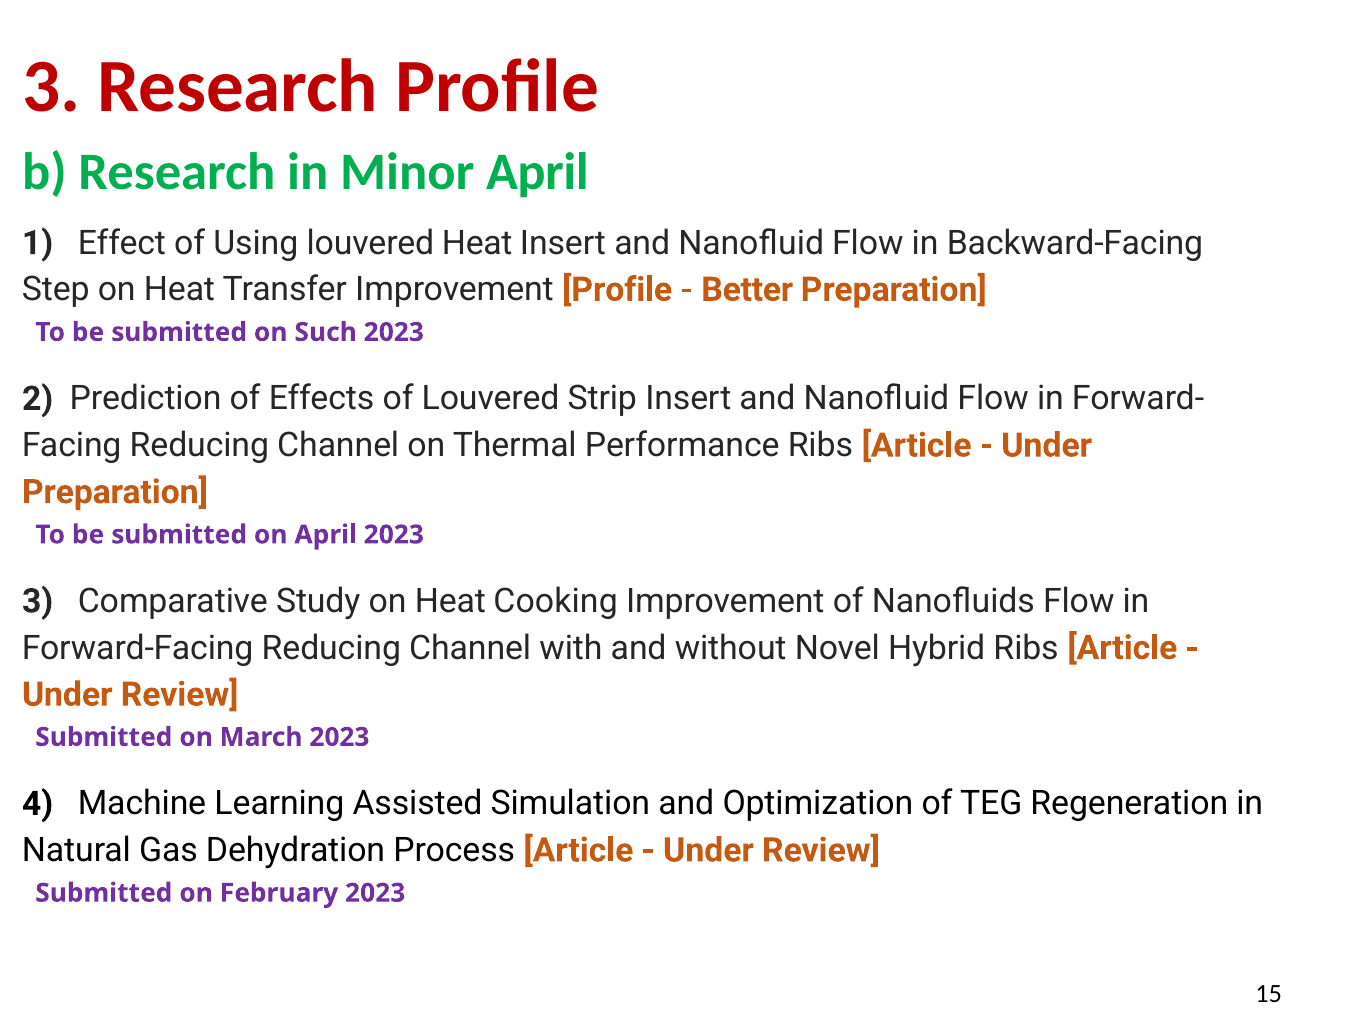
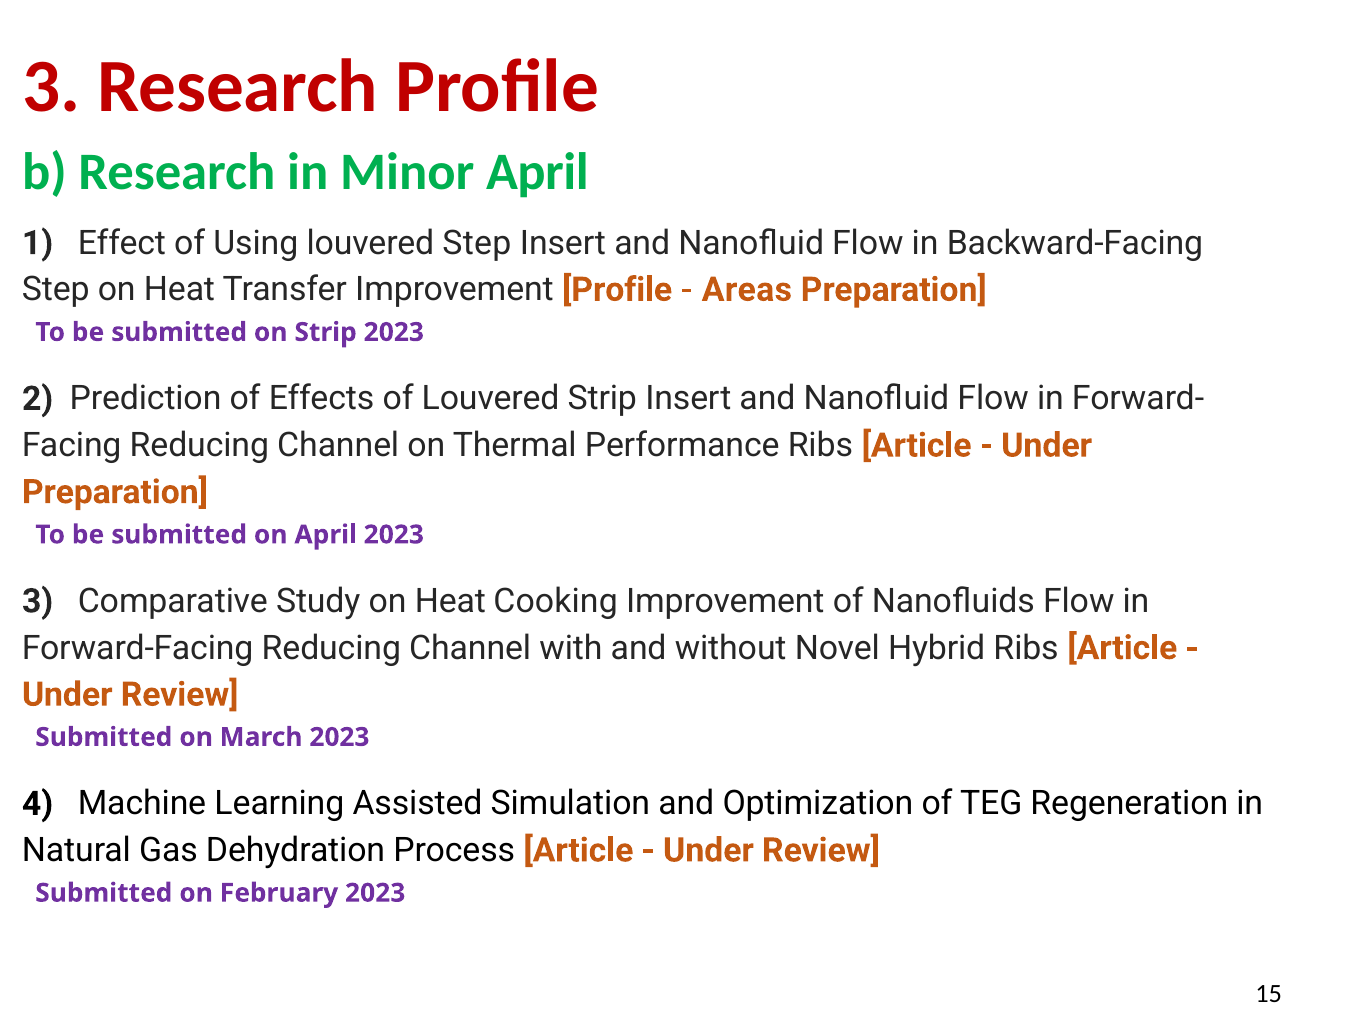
louvered Heat: Heat -> Step
Better: Better -> Areas
on Such: Such -> Strip
